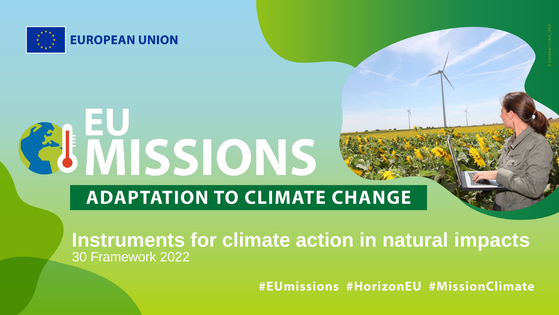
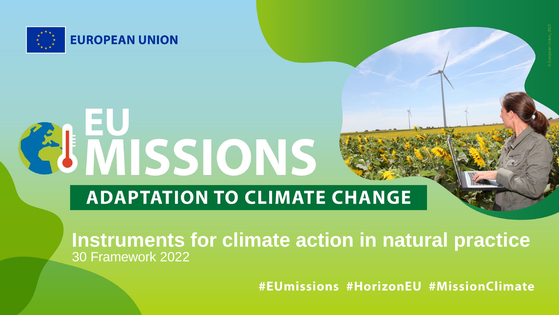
impacts: impacts -> practice
